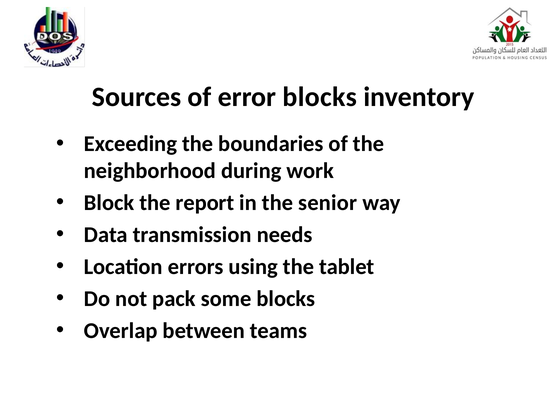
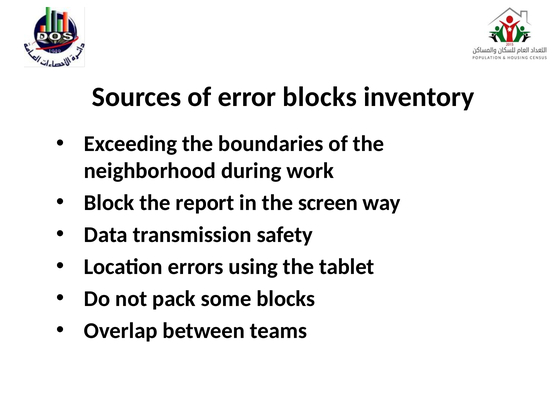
senior: senior -> screen
needs: needs -> safety
